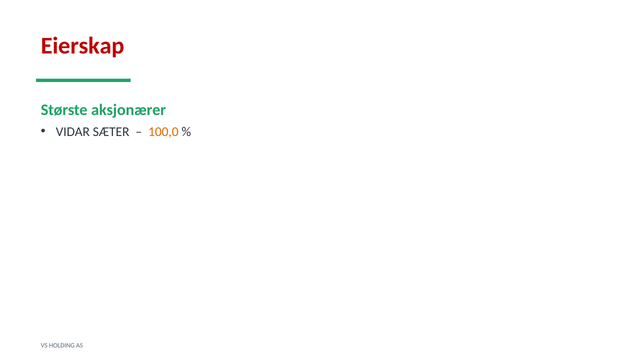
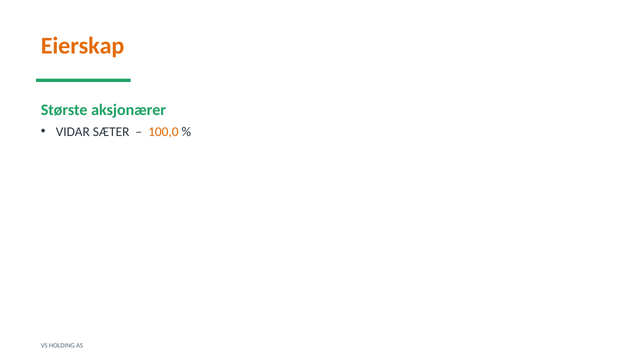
Eierskap colour: red -> orange
